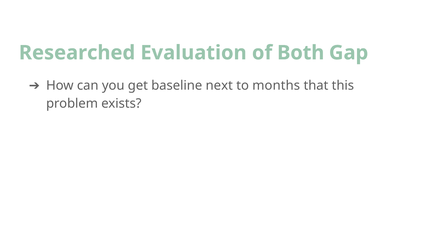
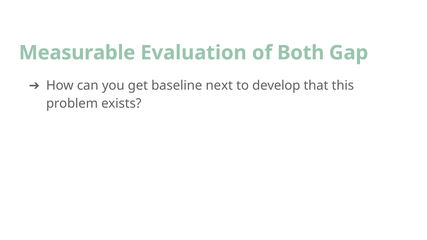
Researched: Researched -> Measurable
months: months -> develop
